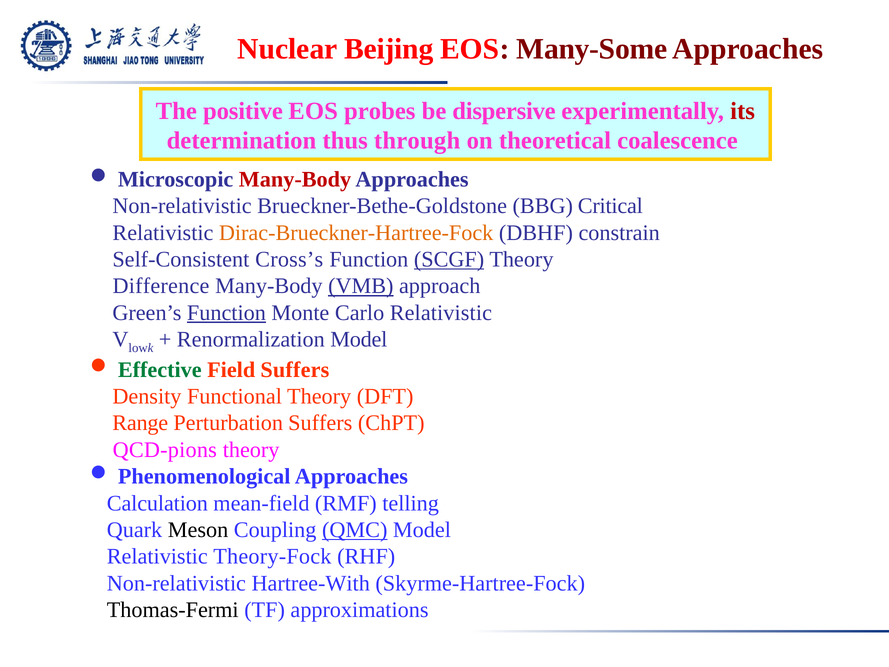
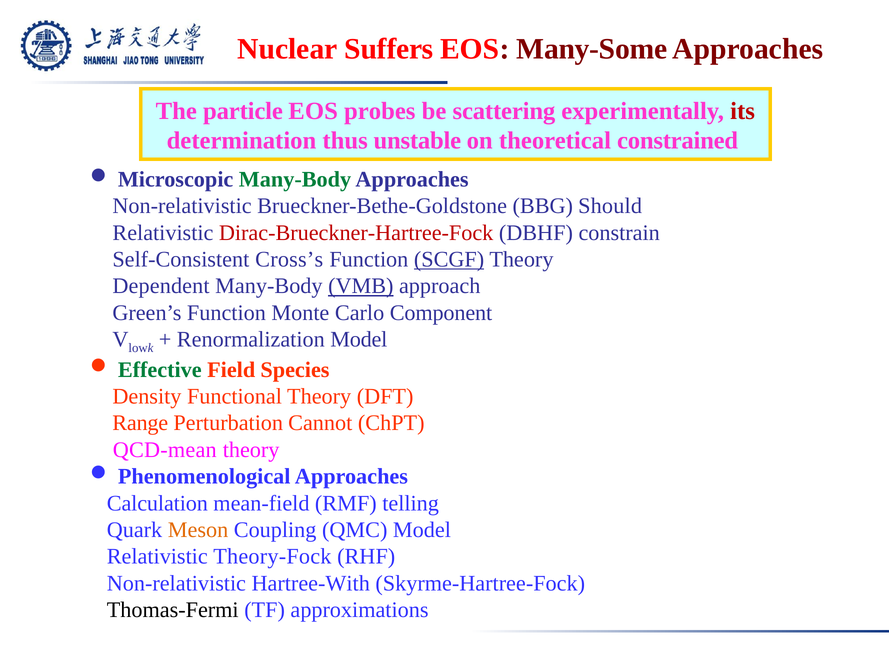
Beijing: Beijing -> Suffers
positive: positive -> particle
dispersive: dispersive -> scattering
through: through -> unstable
coalescence: coalescence -> constrained
Many-Body at (295, 179) colour: red -> green
Critical: Critical -> Should
Dirac-Brueckner-Hartree-Fock colour: orange -> red
Difference: Difference -> Dependent
Function at (226, 313) underline: present -> none
Carlo Relativistic: Relativistic -> Component
Field Suffers: Suffers -> Species
Perturbation Suffers: Suffers -> Cannot
QCD-pions: QCD-pions -> QCD-mean
Meson colour: black -> orange
QMC underline: present -> none
